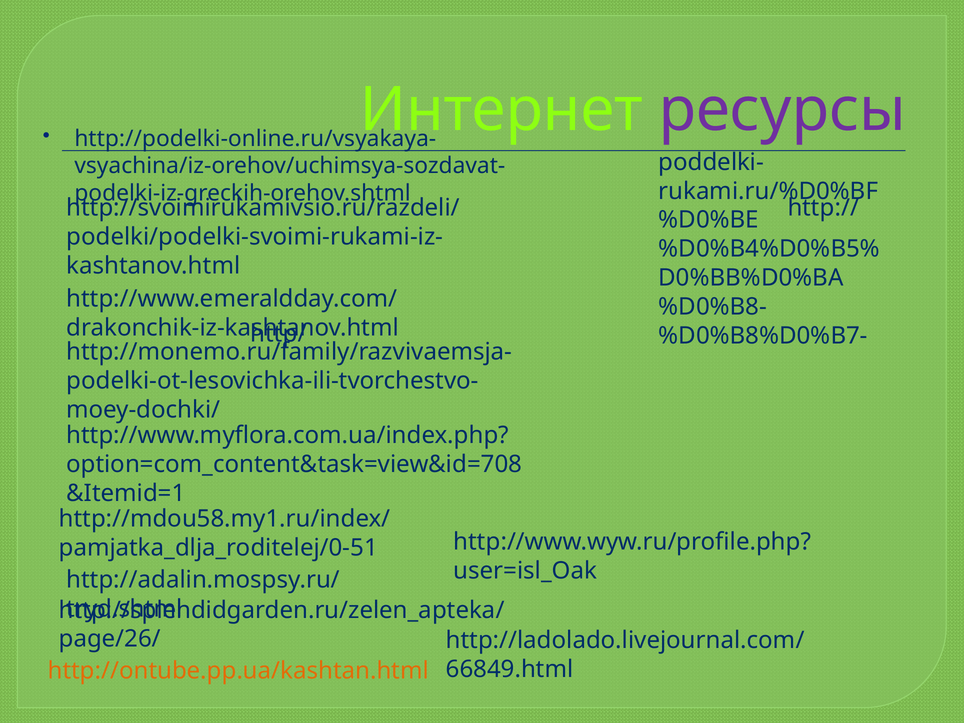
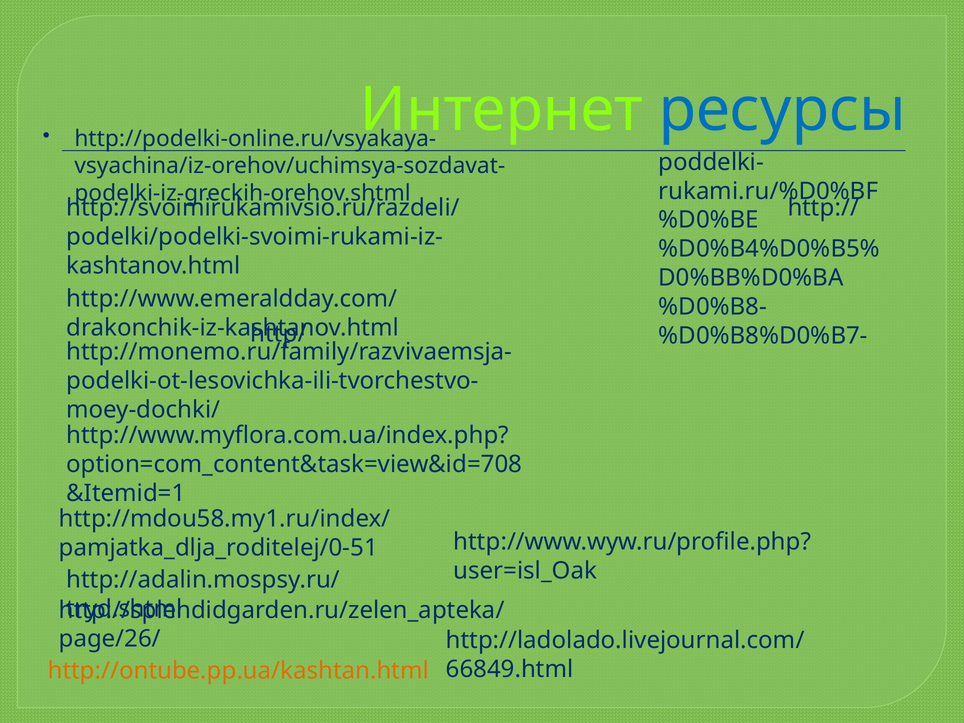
ресурсы colour: purple -> blue
